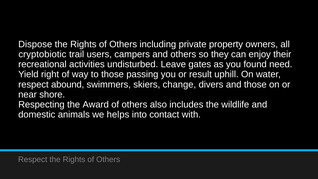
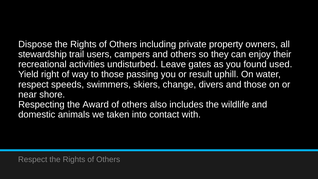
cryptobiotic: cryptobiotic -> stewardship
need: need -> used
abound: abound -> speeds
helps: helps -> taken
